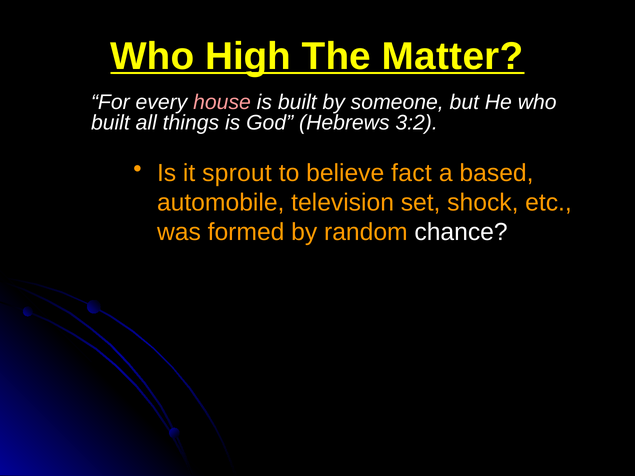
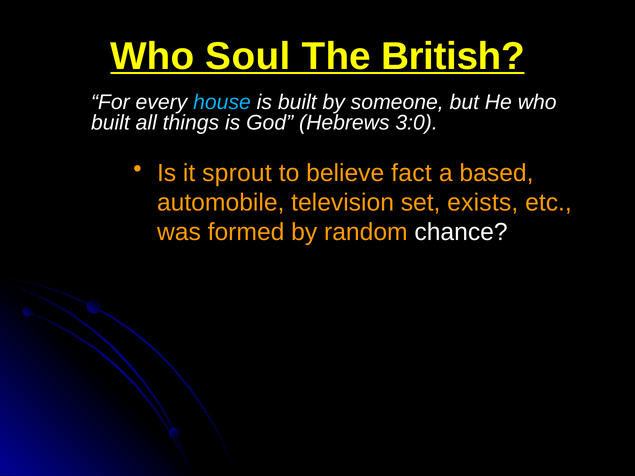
High: High -> Soul
Matter: Matter -> British
house colour: pink -> light blue
3:2: 3:2 -> 3:0
shock: shock -> exists
